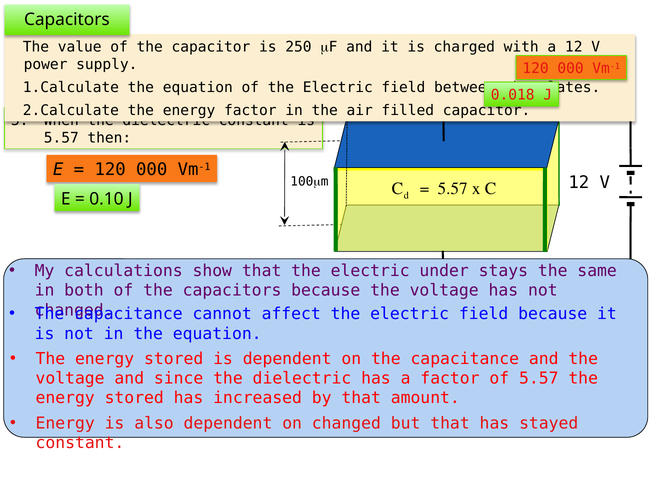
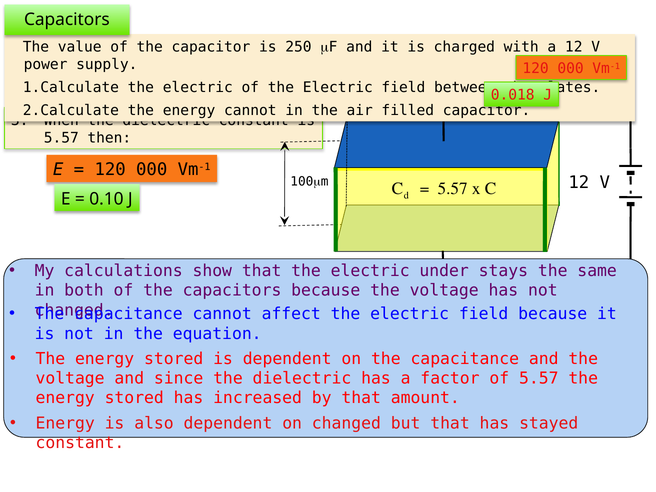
equation at (198, 87): equation -> electric
energy factor: factor -> cannot
